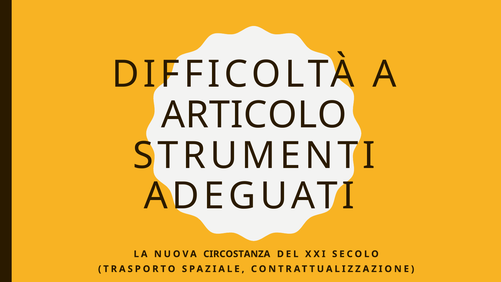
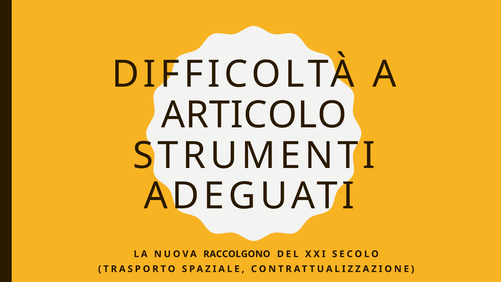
CIRCOSTANZA: CIRCOSTANZA -> RACCOLGONO
